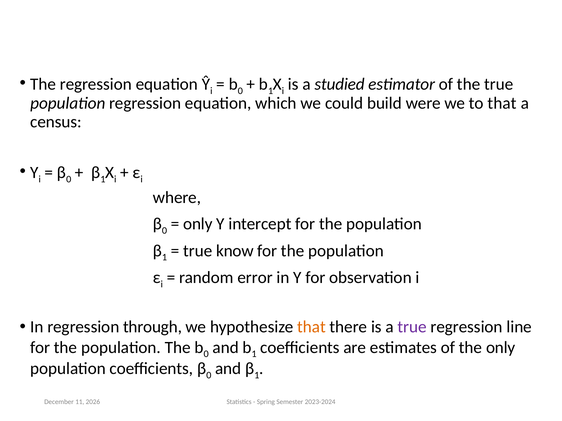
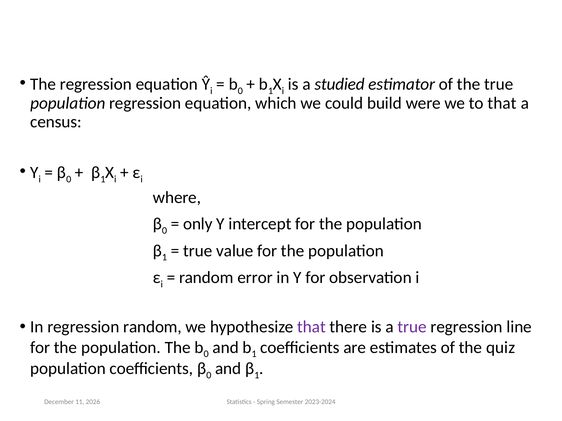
know: know -> value
regression through: through -> random
that at (311, 327) colour: orange -> purple
the only: only -> quiz
